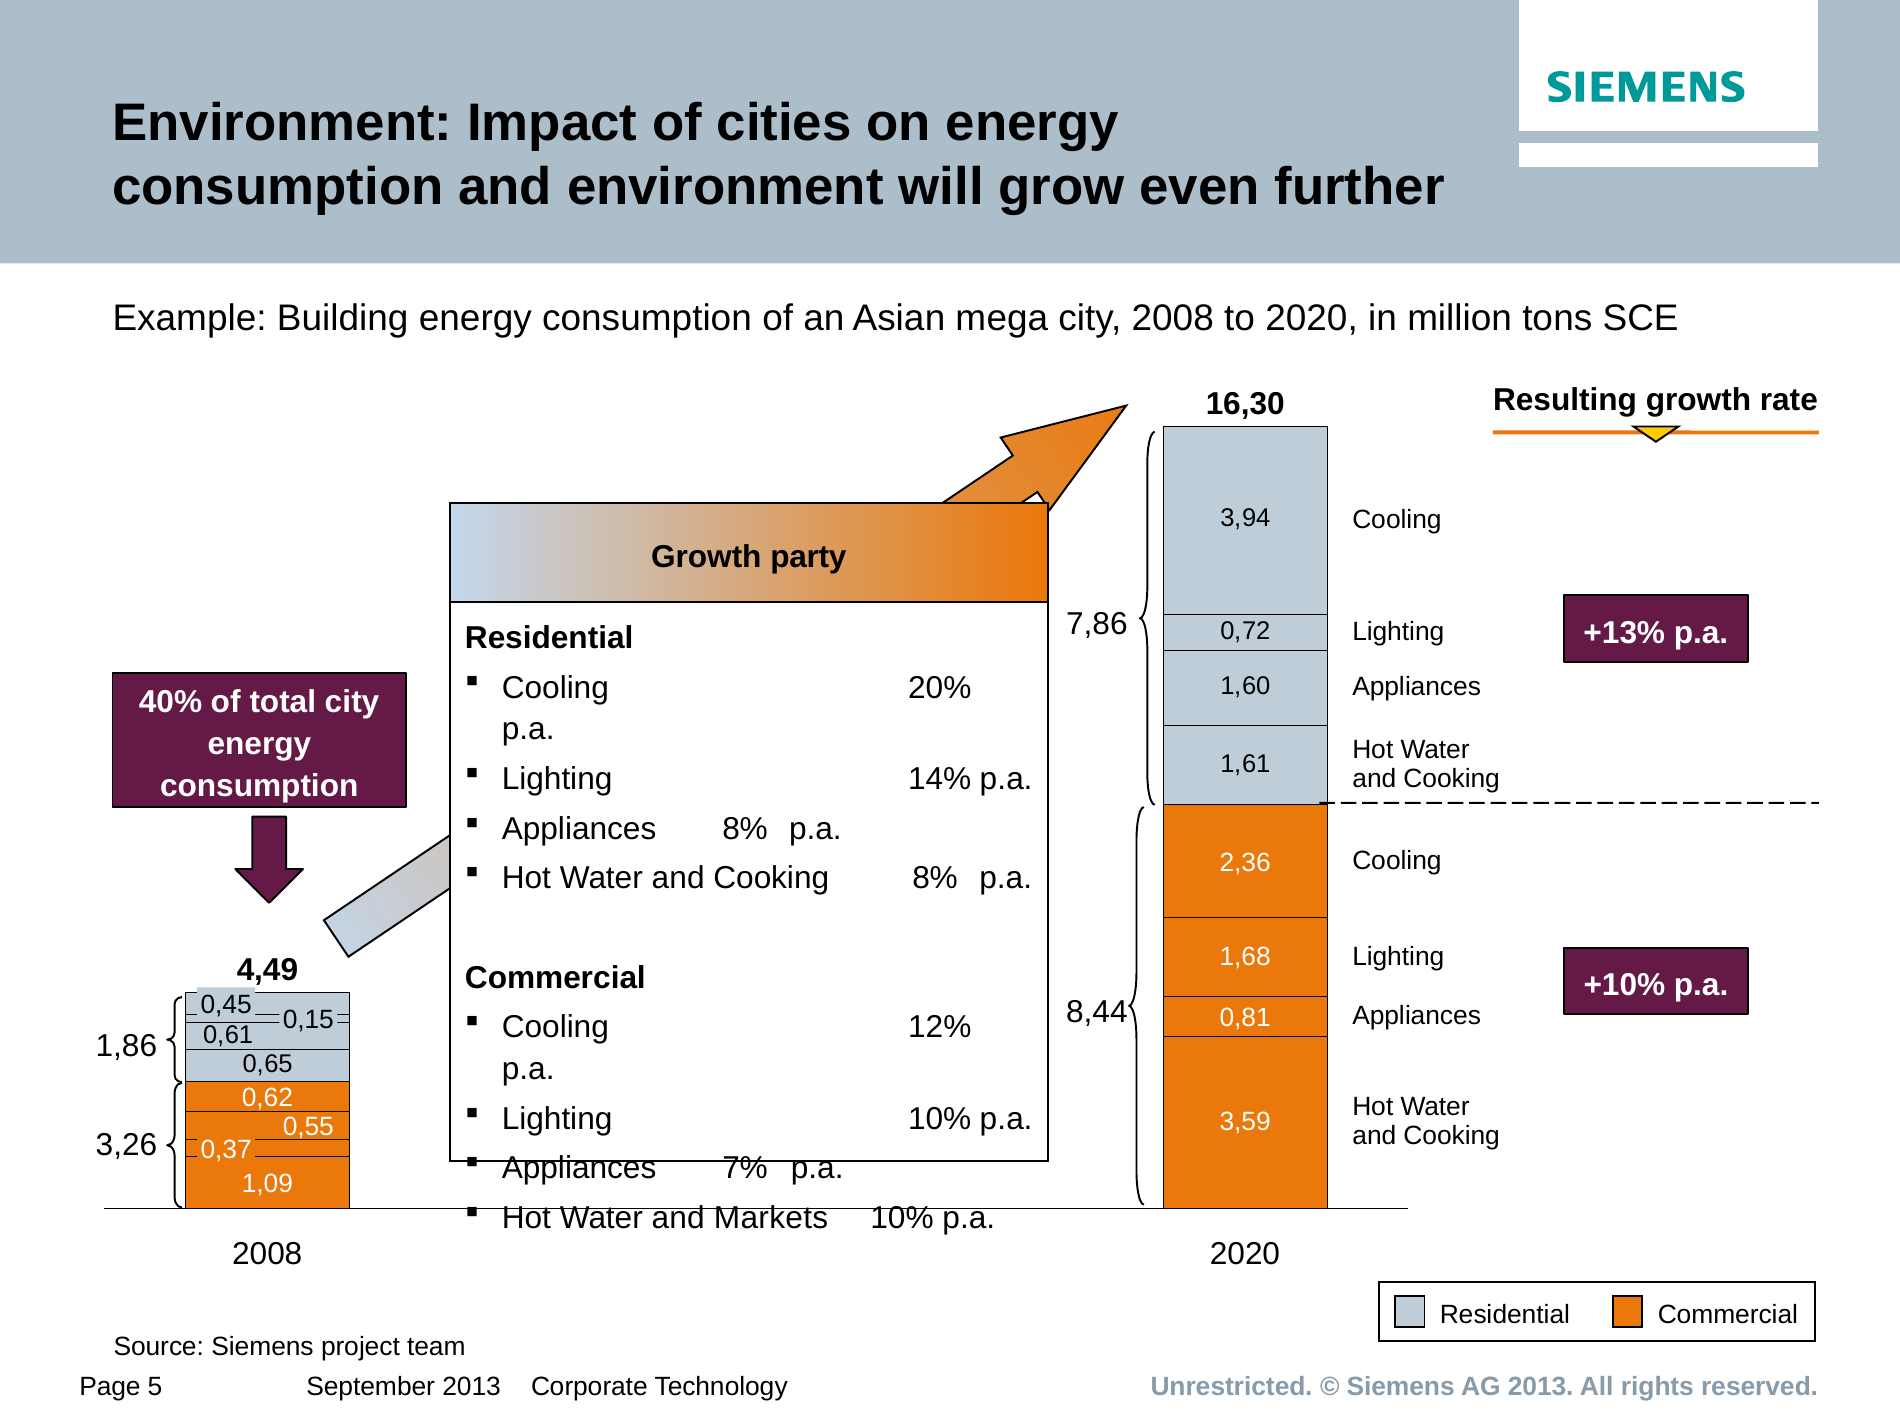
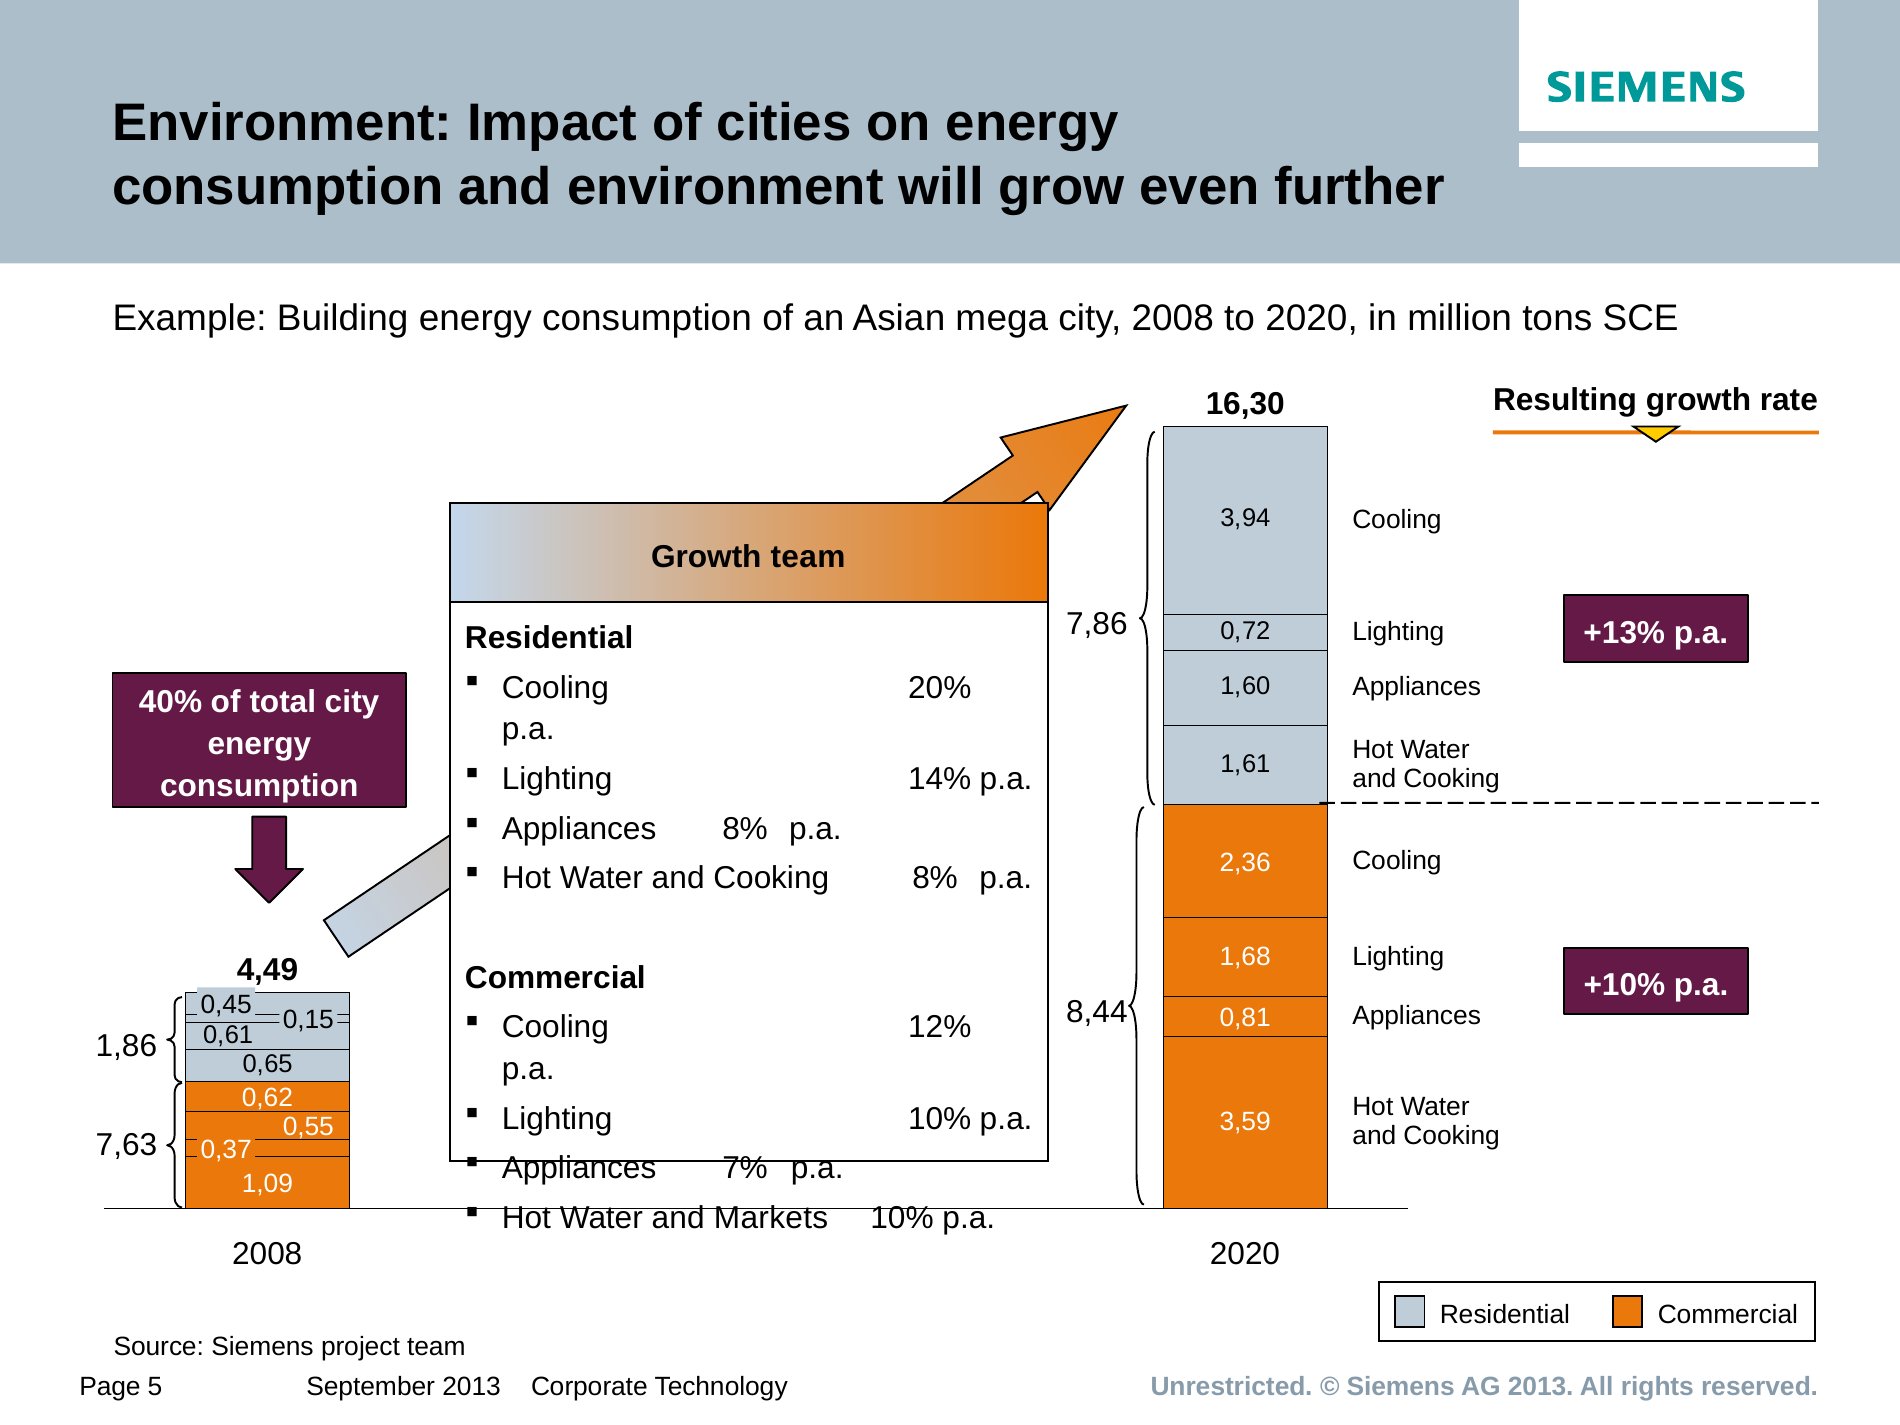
Growth party: party -> team
3,26: 3,26 -> 7,63
